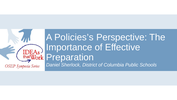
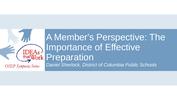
Policies’s: Policies’s -> Member’s
